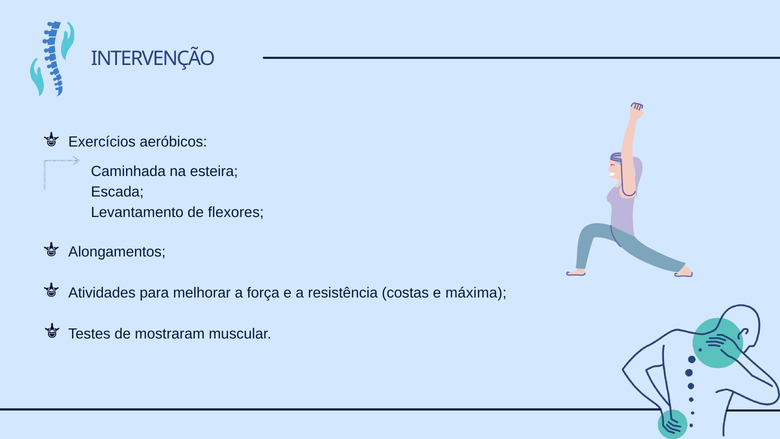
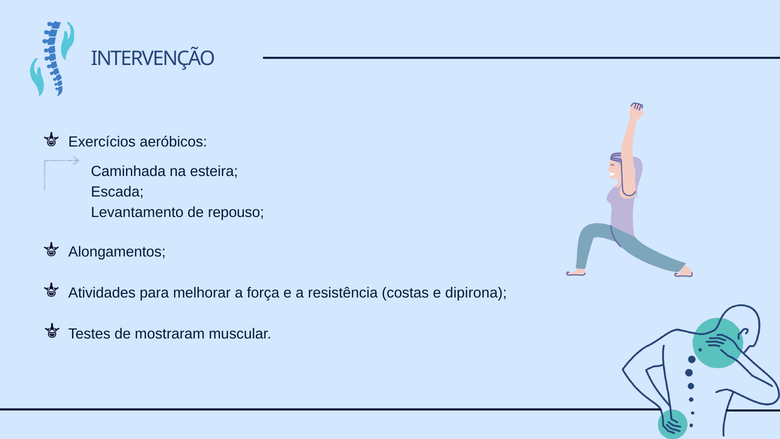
flexores: flexores -> repouso
máxima: máxima -> dipirona
